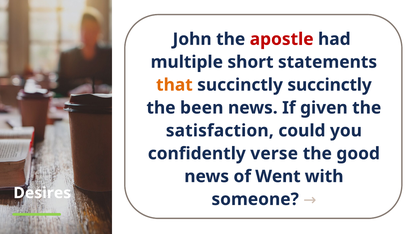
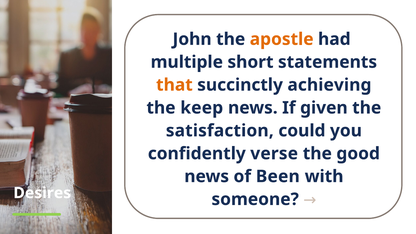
apostle colour: red -> orange
succinctly succinctly: succinctly -> achieving
been: been -> keep
Went: Went -> Been
